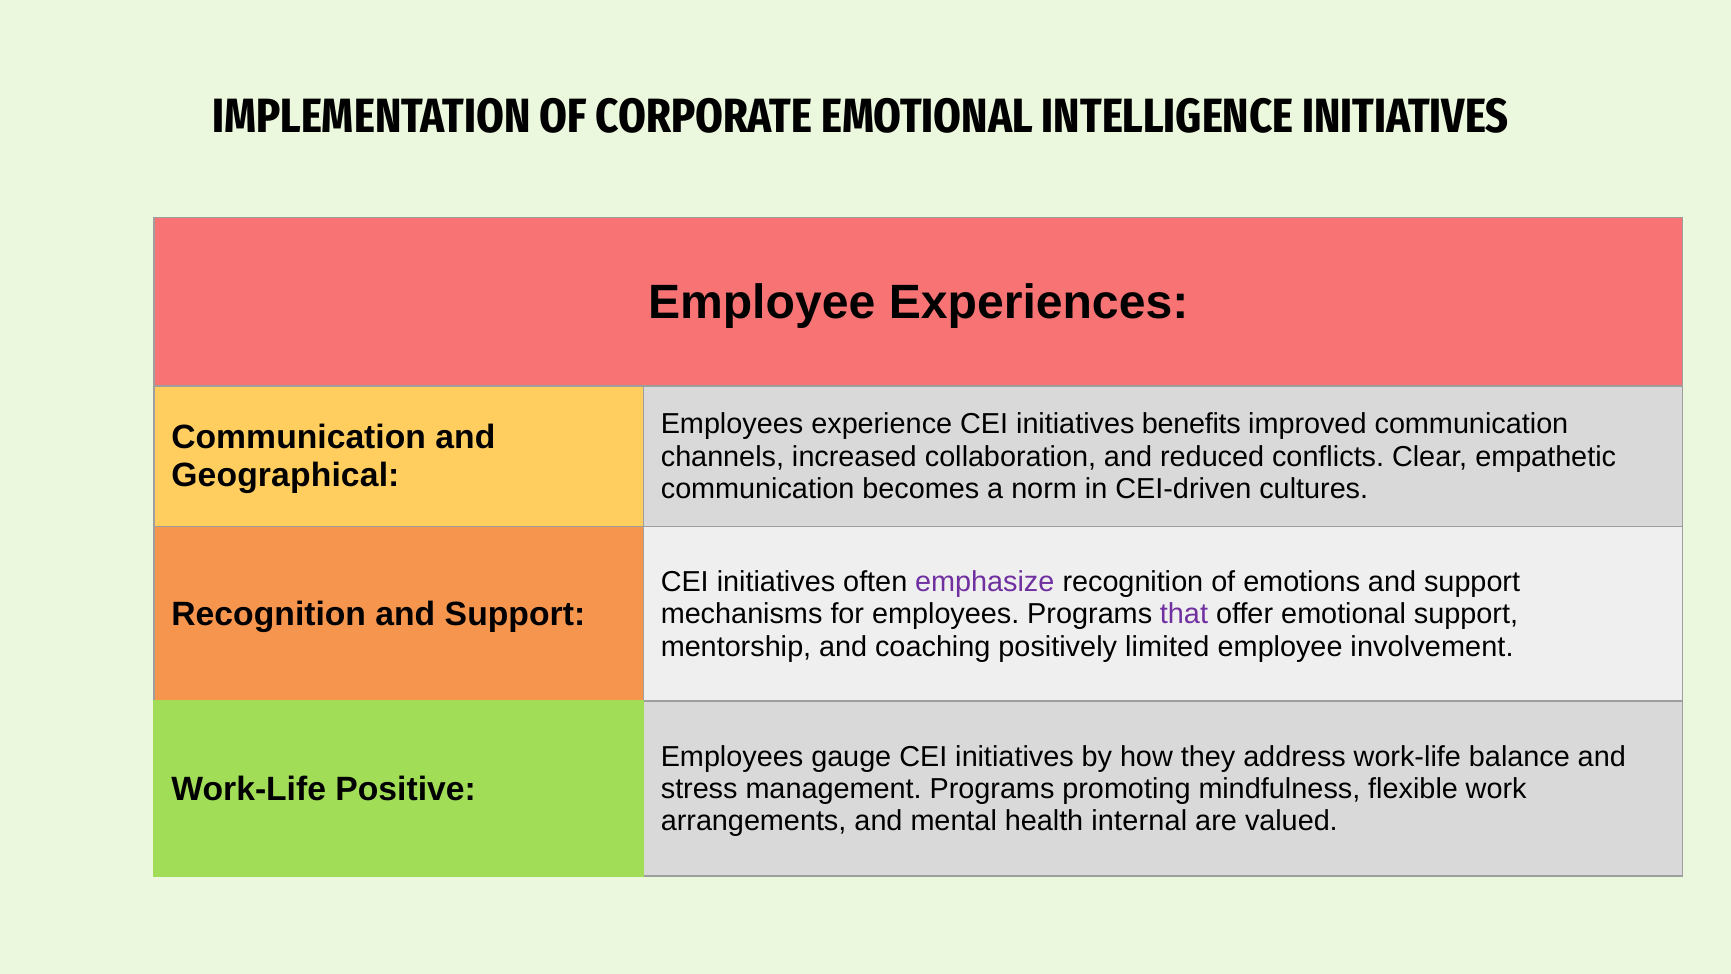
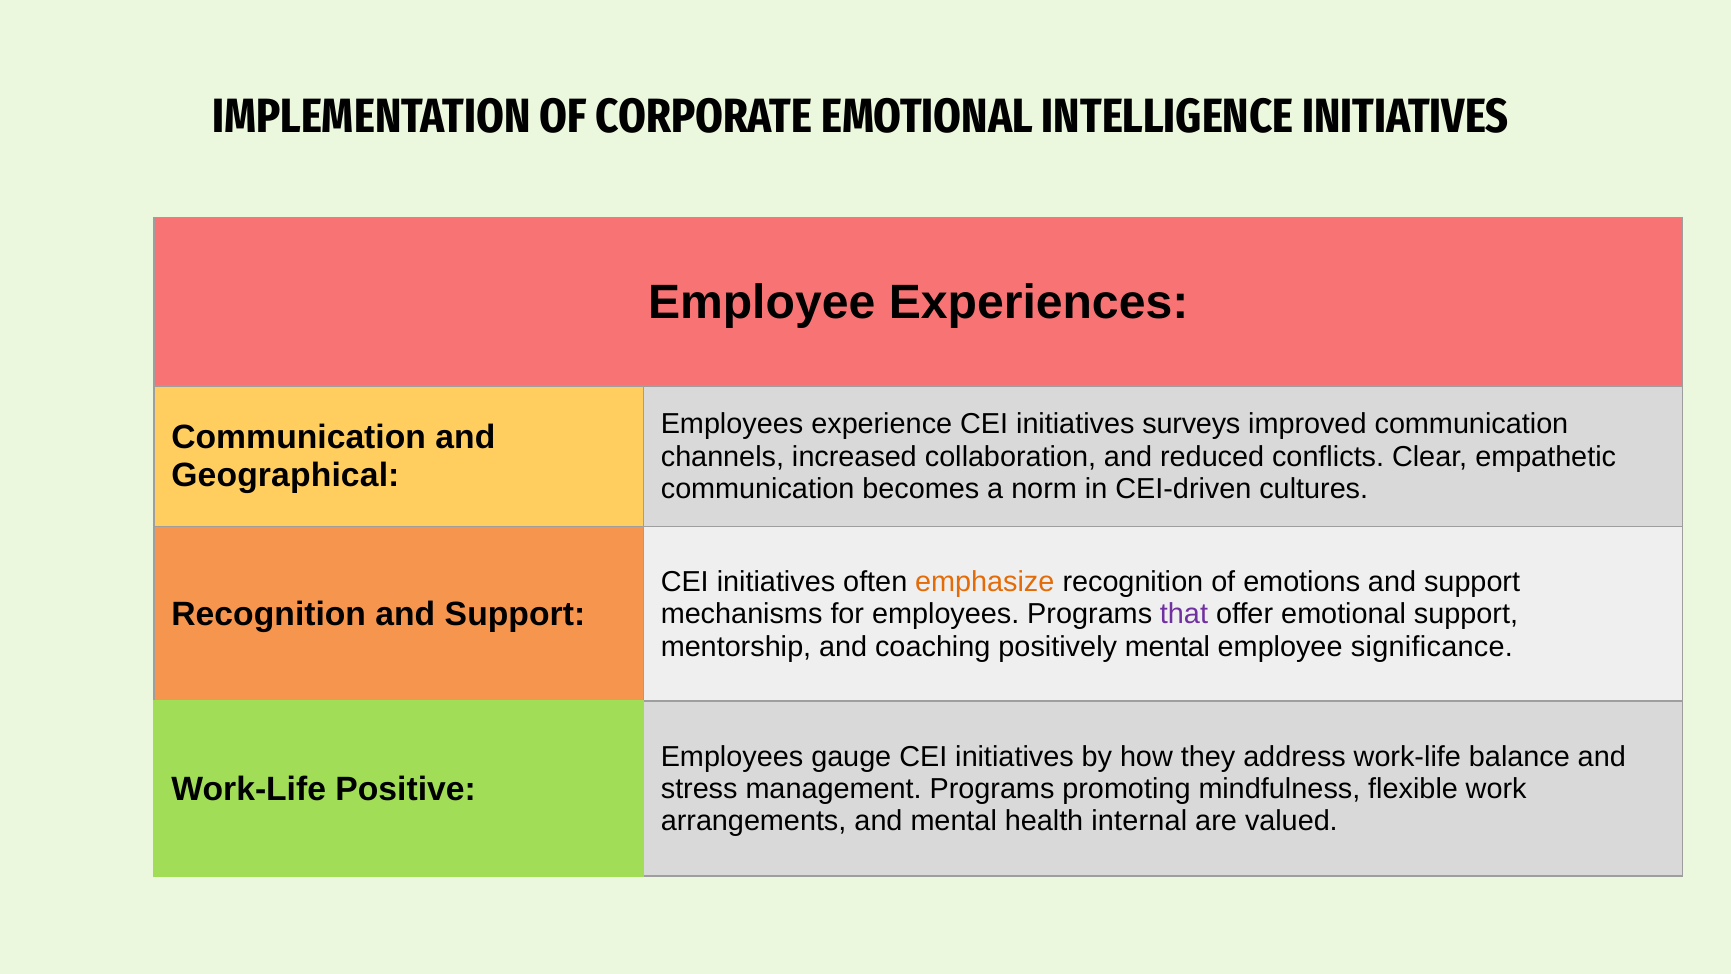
benefits: benefits -> surveys
emphasize colour: purple -> orange
positively limited: limited -> mental
involvement: involvement -> significance
